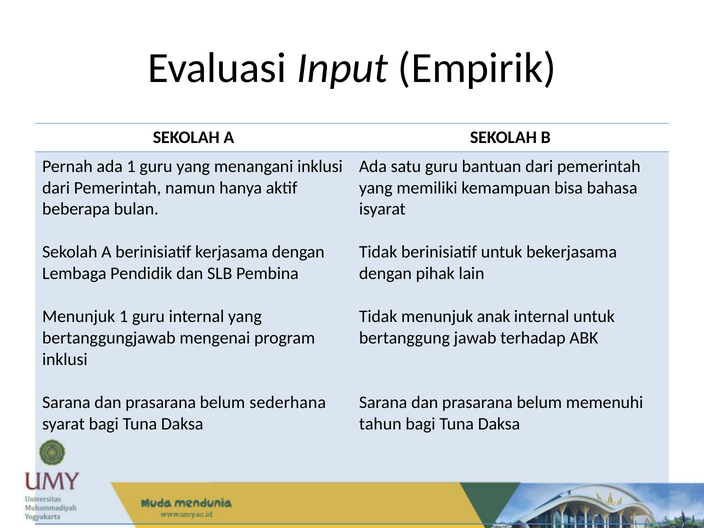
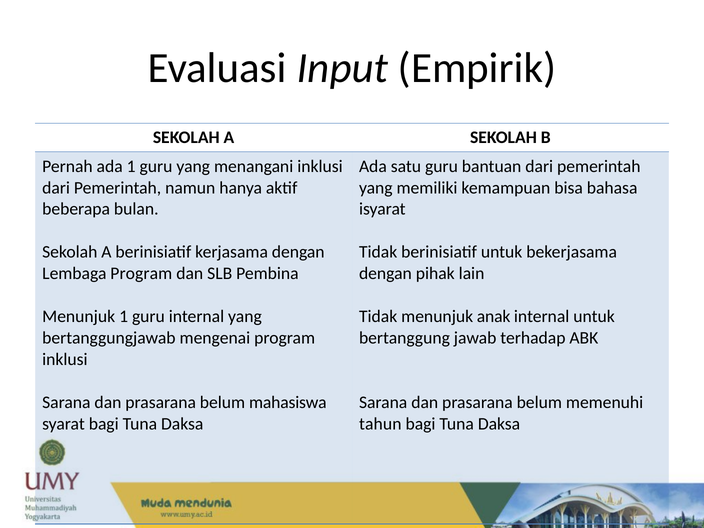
Lembaga Pendidik: Pendidik -> Program
sederhana: sederhana -> mahasiswa
